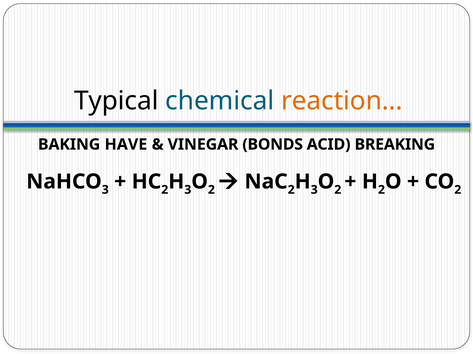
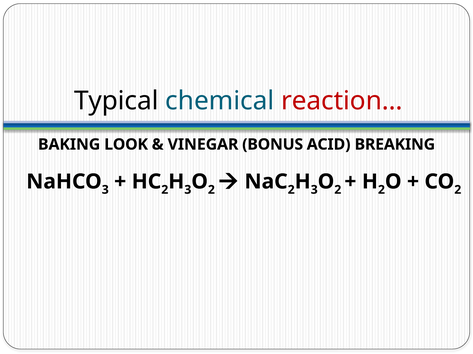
reaction… colour: orange -> red
HAVE: HAVE -> LOOK
BONDS: BONDS -> BONUS
